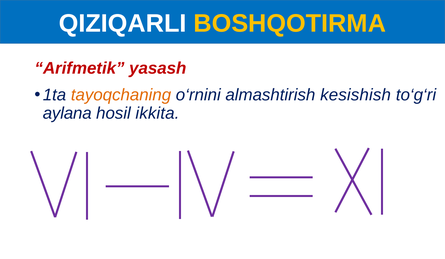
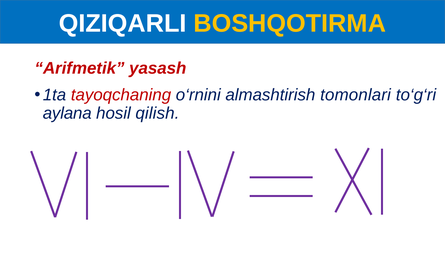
tayoqchaning colour: orange -> red
kesishish: kesishish -> tomonlari
ikkita: ikkita -> qilish
